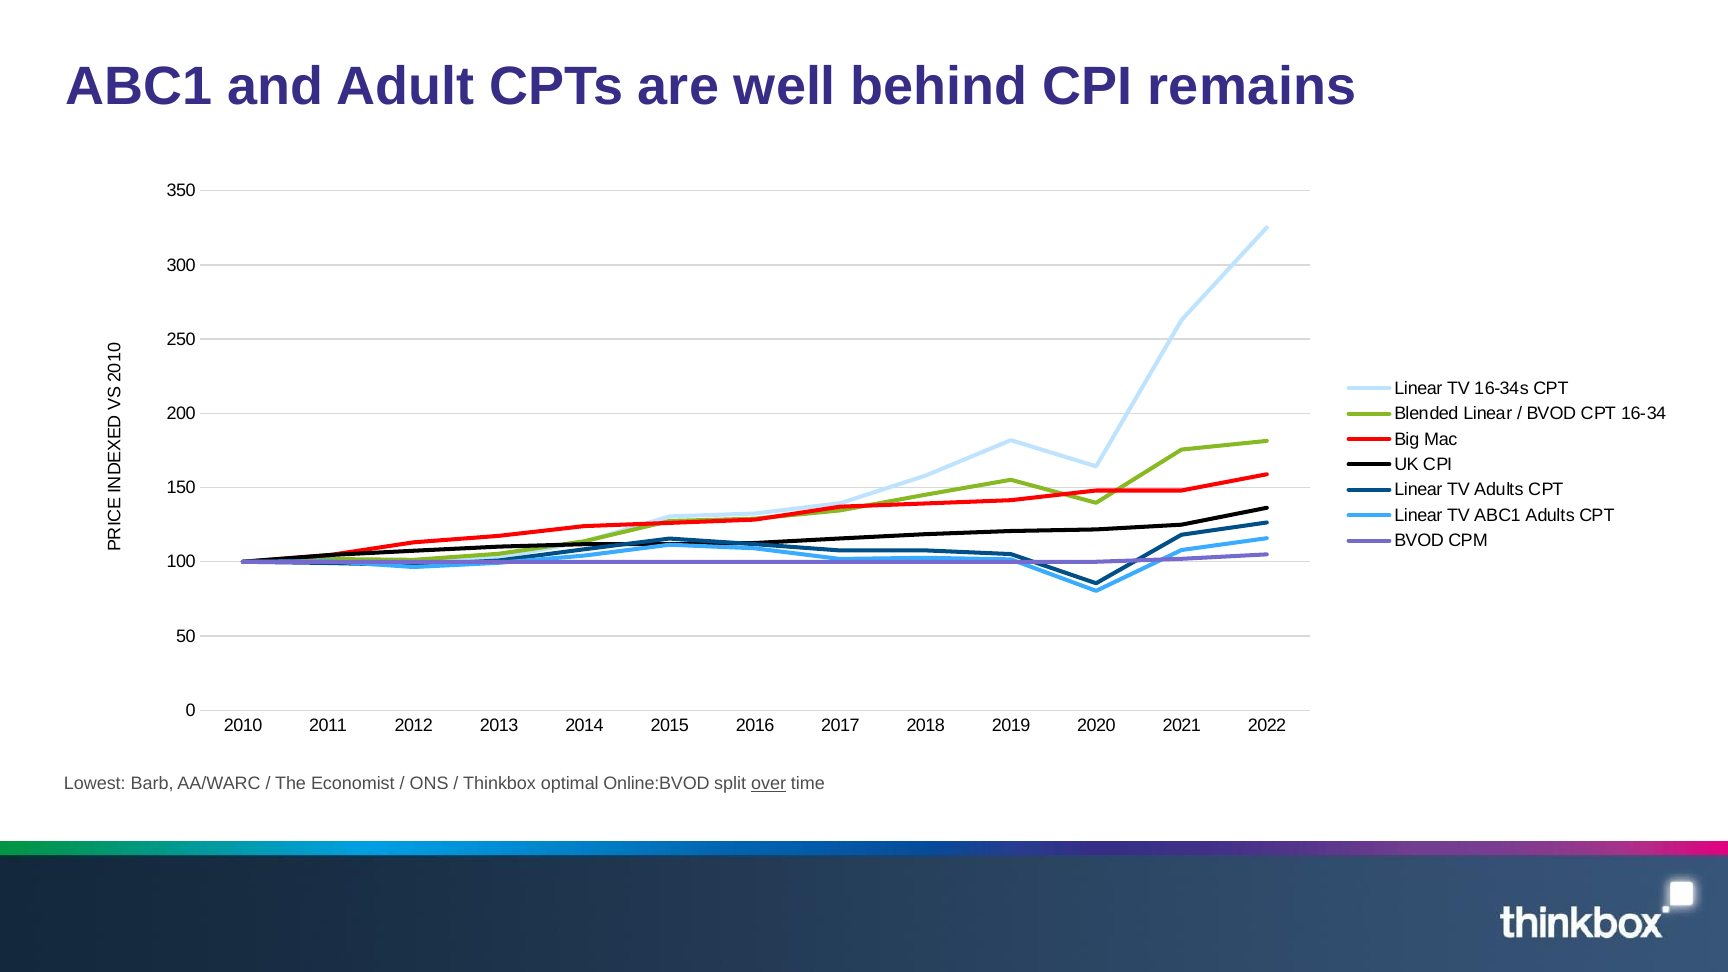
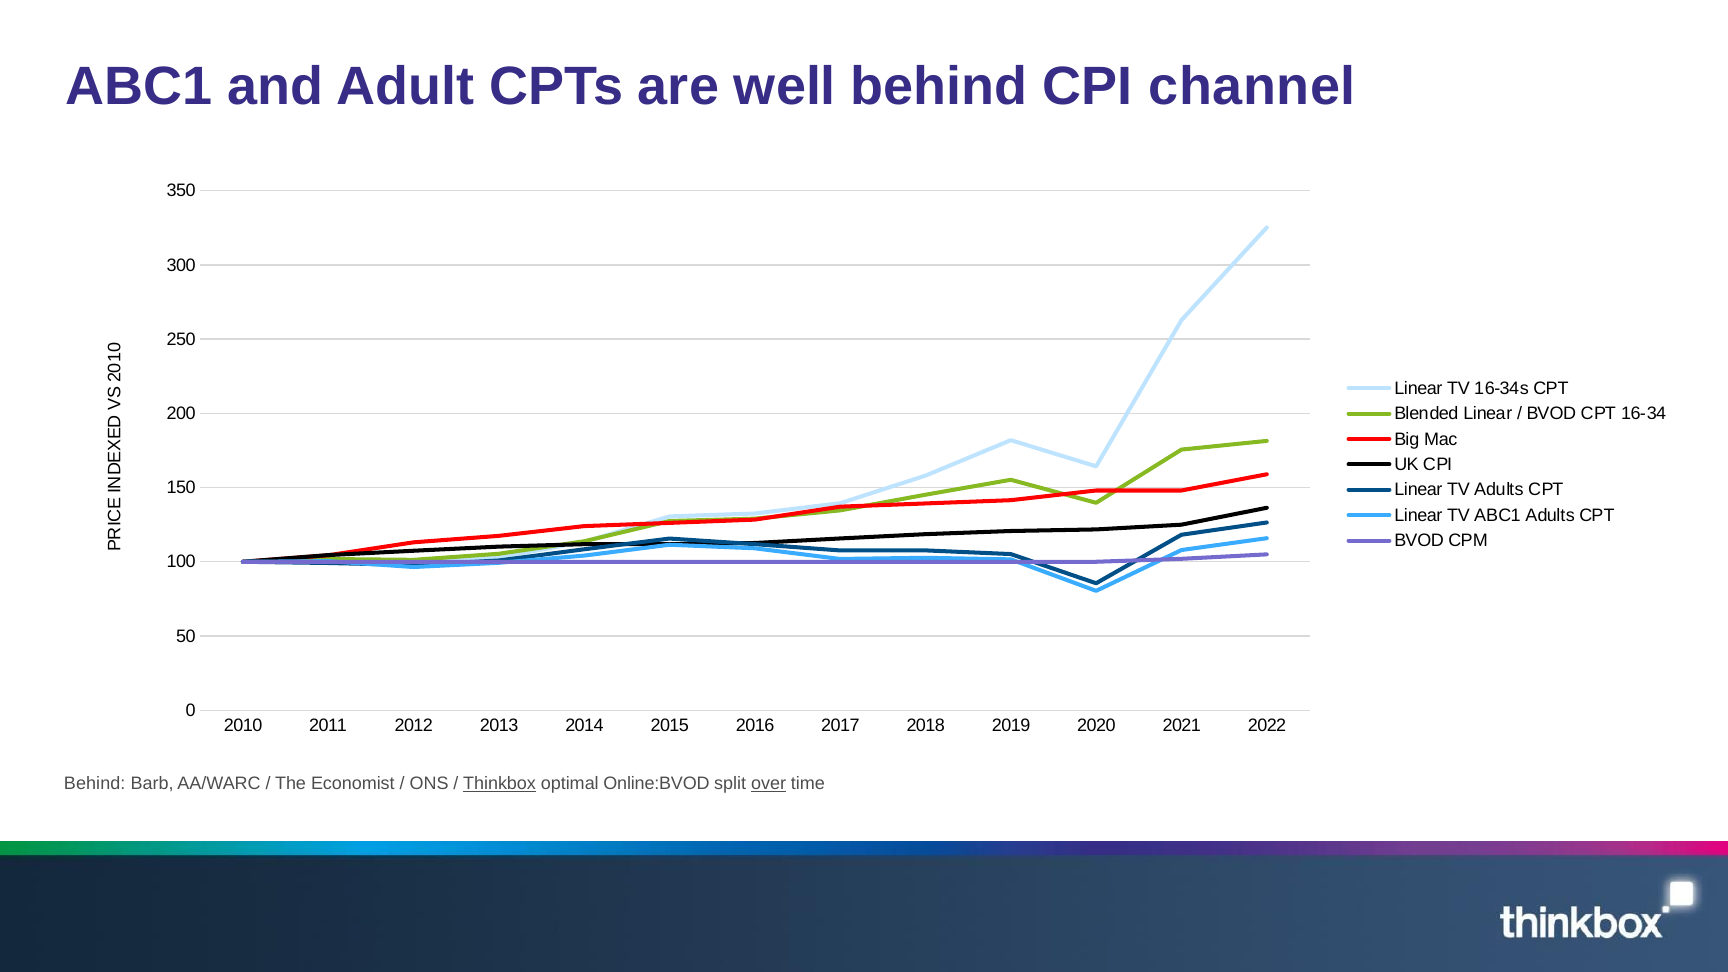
remains: remains -> channel
Lowest at (95, 784): Lowest -> Behind
Thinkbox underline: none -> present
